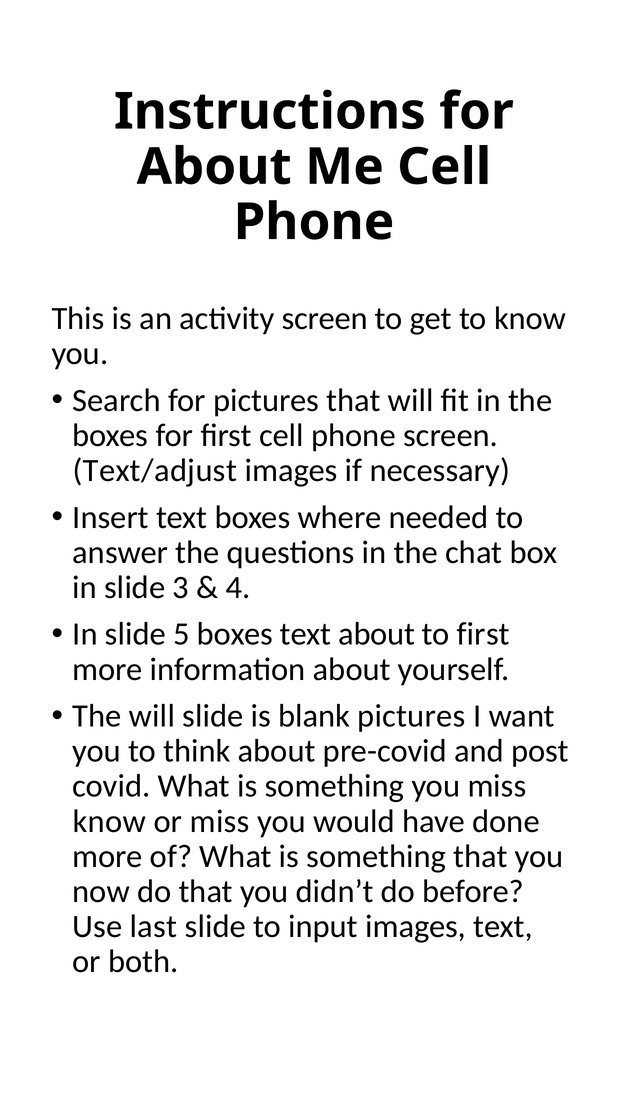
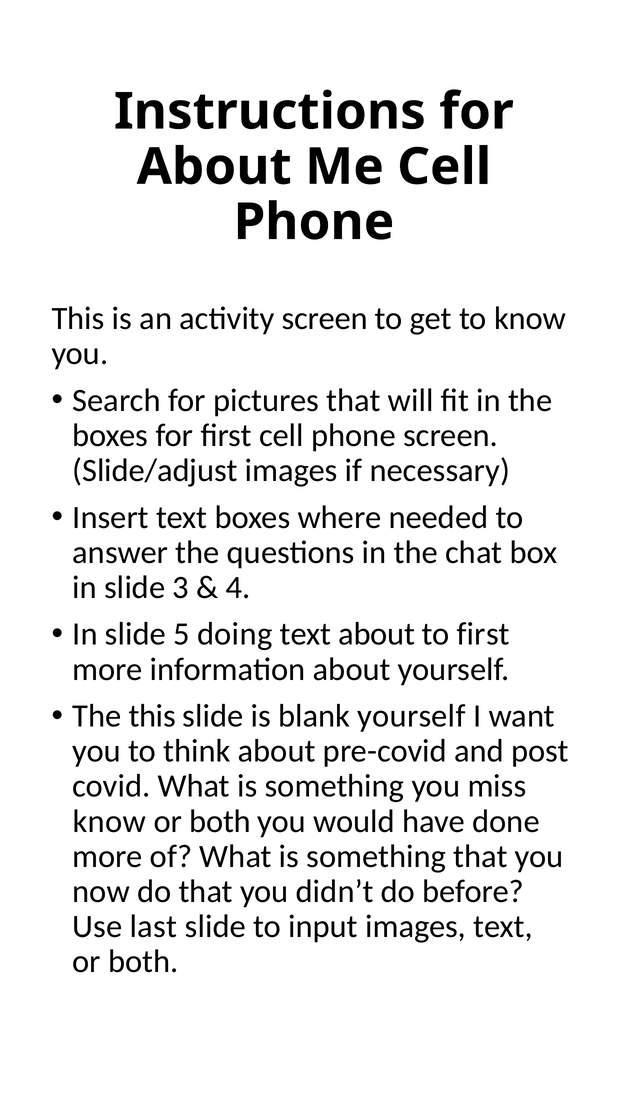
Text/adjust: Text/adjust -> Slide/adjust
5 boxes: boxes -> doing
The will: will -> this
blank pictures: pictures -> yourself
miss at (220, 822): miss -> both
